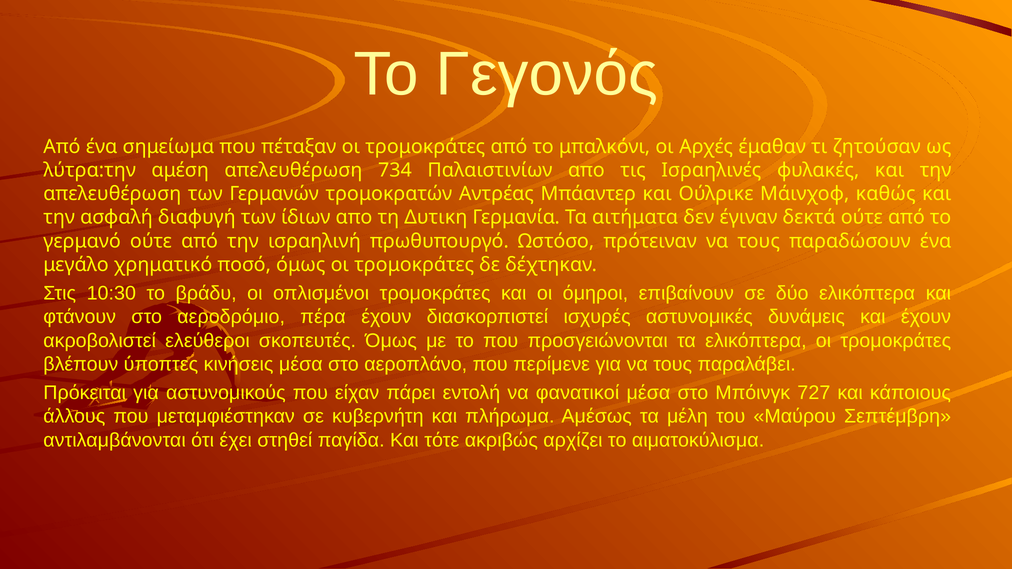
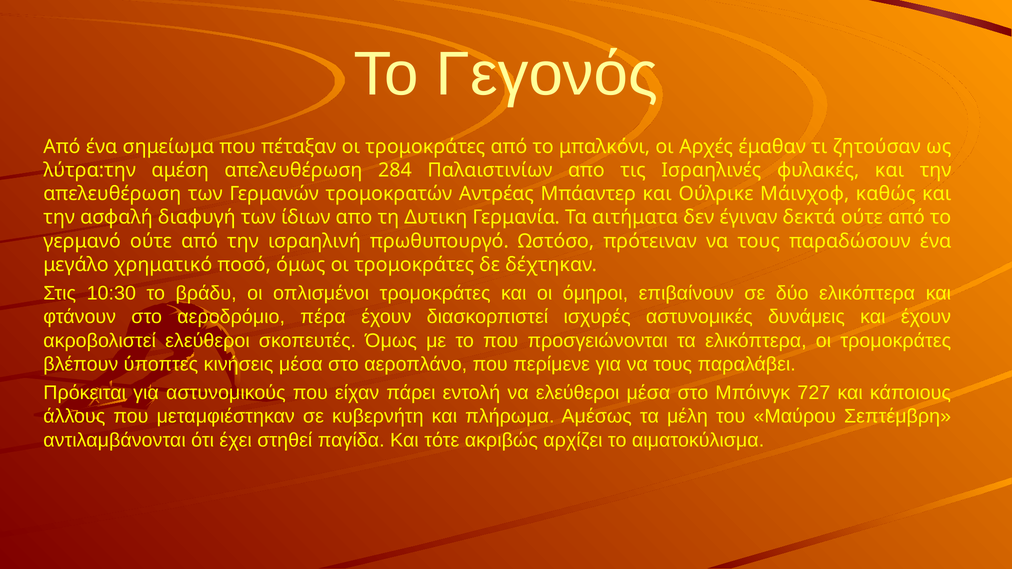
734: 734 -> 284
να φανατικοί: φανατικοί -> ελεύθεροι
